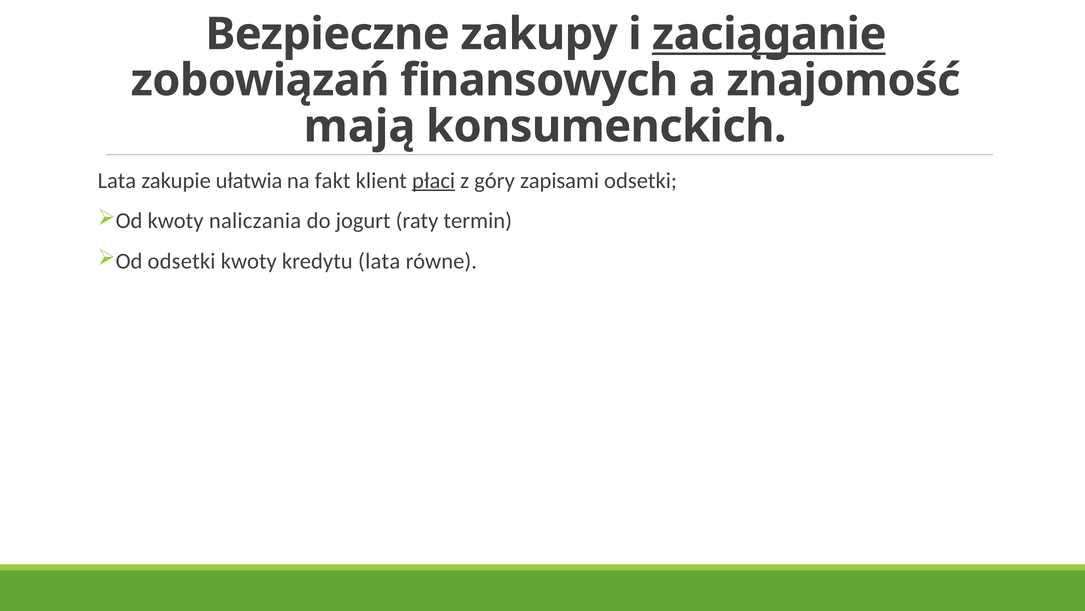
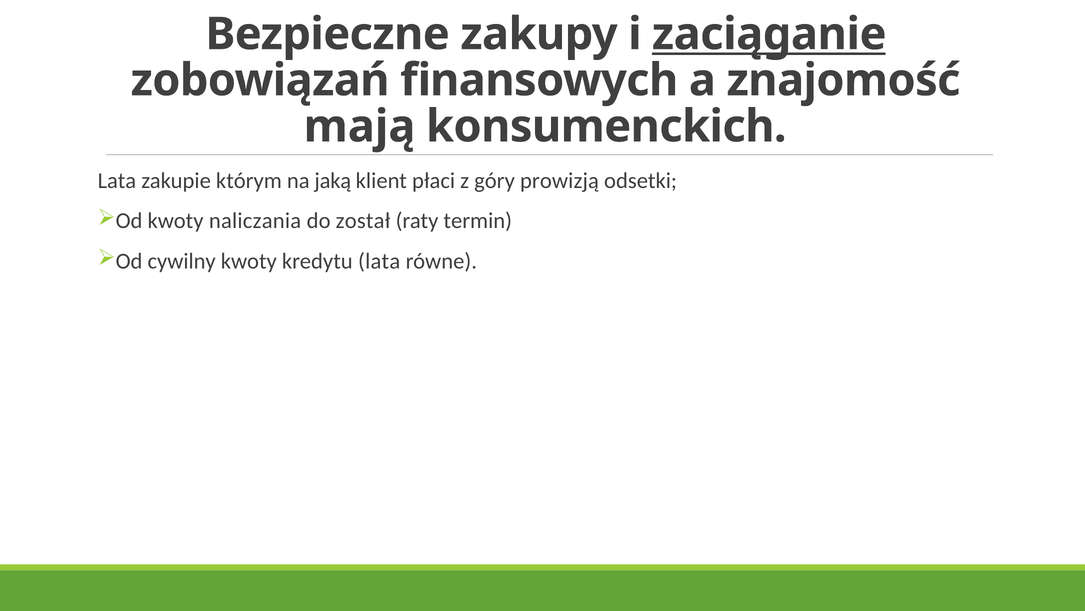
ułatwia: ułatwia -> którym
fakt: fakt -> jaką
płaci underline: present -> none
zapisami: zapisami -> prowizją
jogurt: jogurt -> został
Od odsetki: odsetki -> cywilny
